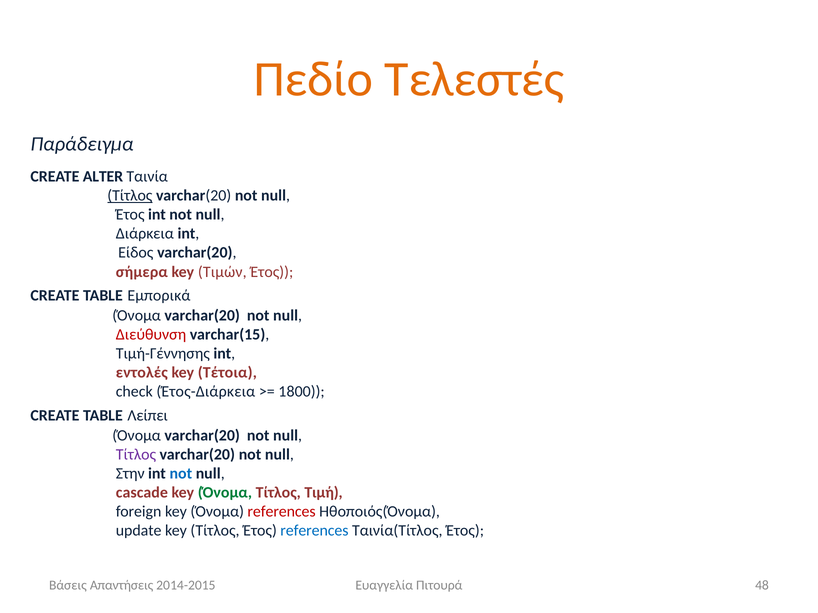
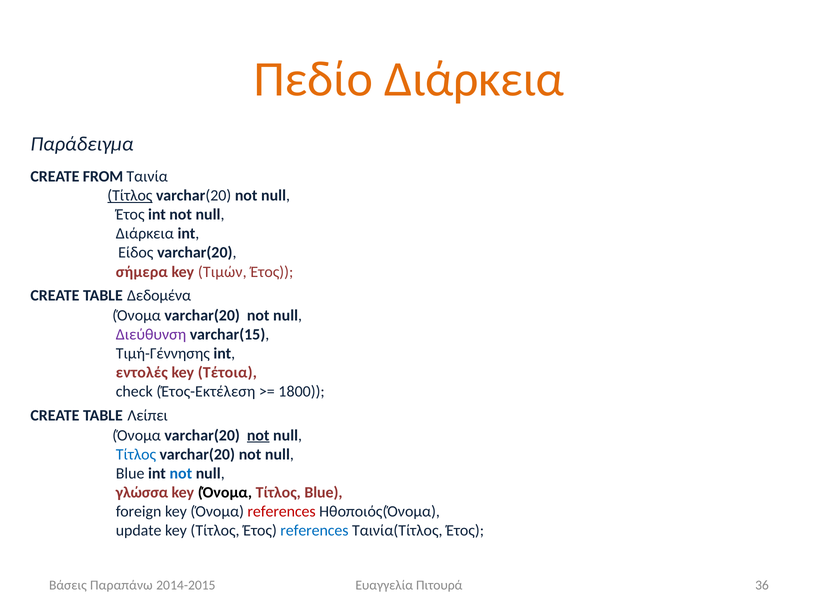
Πεδίο Τελεστές: Τελεστές -> Διάρκεια
ALTER: ALTER -> FROM
Εμπορικά: Εμπορικά -> Δεδομένα
Διεύθυνση colour: red -> purple
Έτος-Διάρκεια: Έτος-Διάρκεια -> Έτος-Εκτέλεση
not at (258, 436) underline: none -> present
Τίτλος at (136, 455) colour: purple -> blue
Στην at (130, 474): Στην -> Blue
cascade: cascade -> γλώσσα
Όνομα at (225, 493) colour: green -> black
Τίτλος Τιμή: Τιμή -> Blue
Απαντήσεις: Απαντήσεις -> Παραπάνω
48: 48 -> 36
